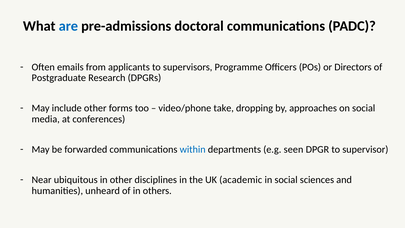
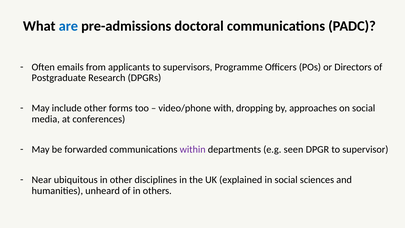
take: take -> with
within colour: blue -> purple
academic: academic -> explained
